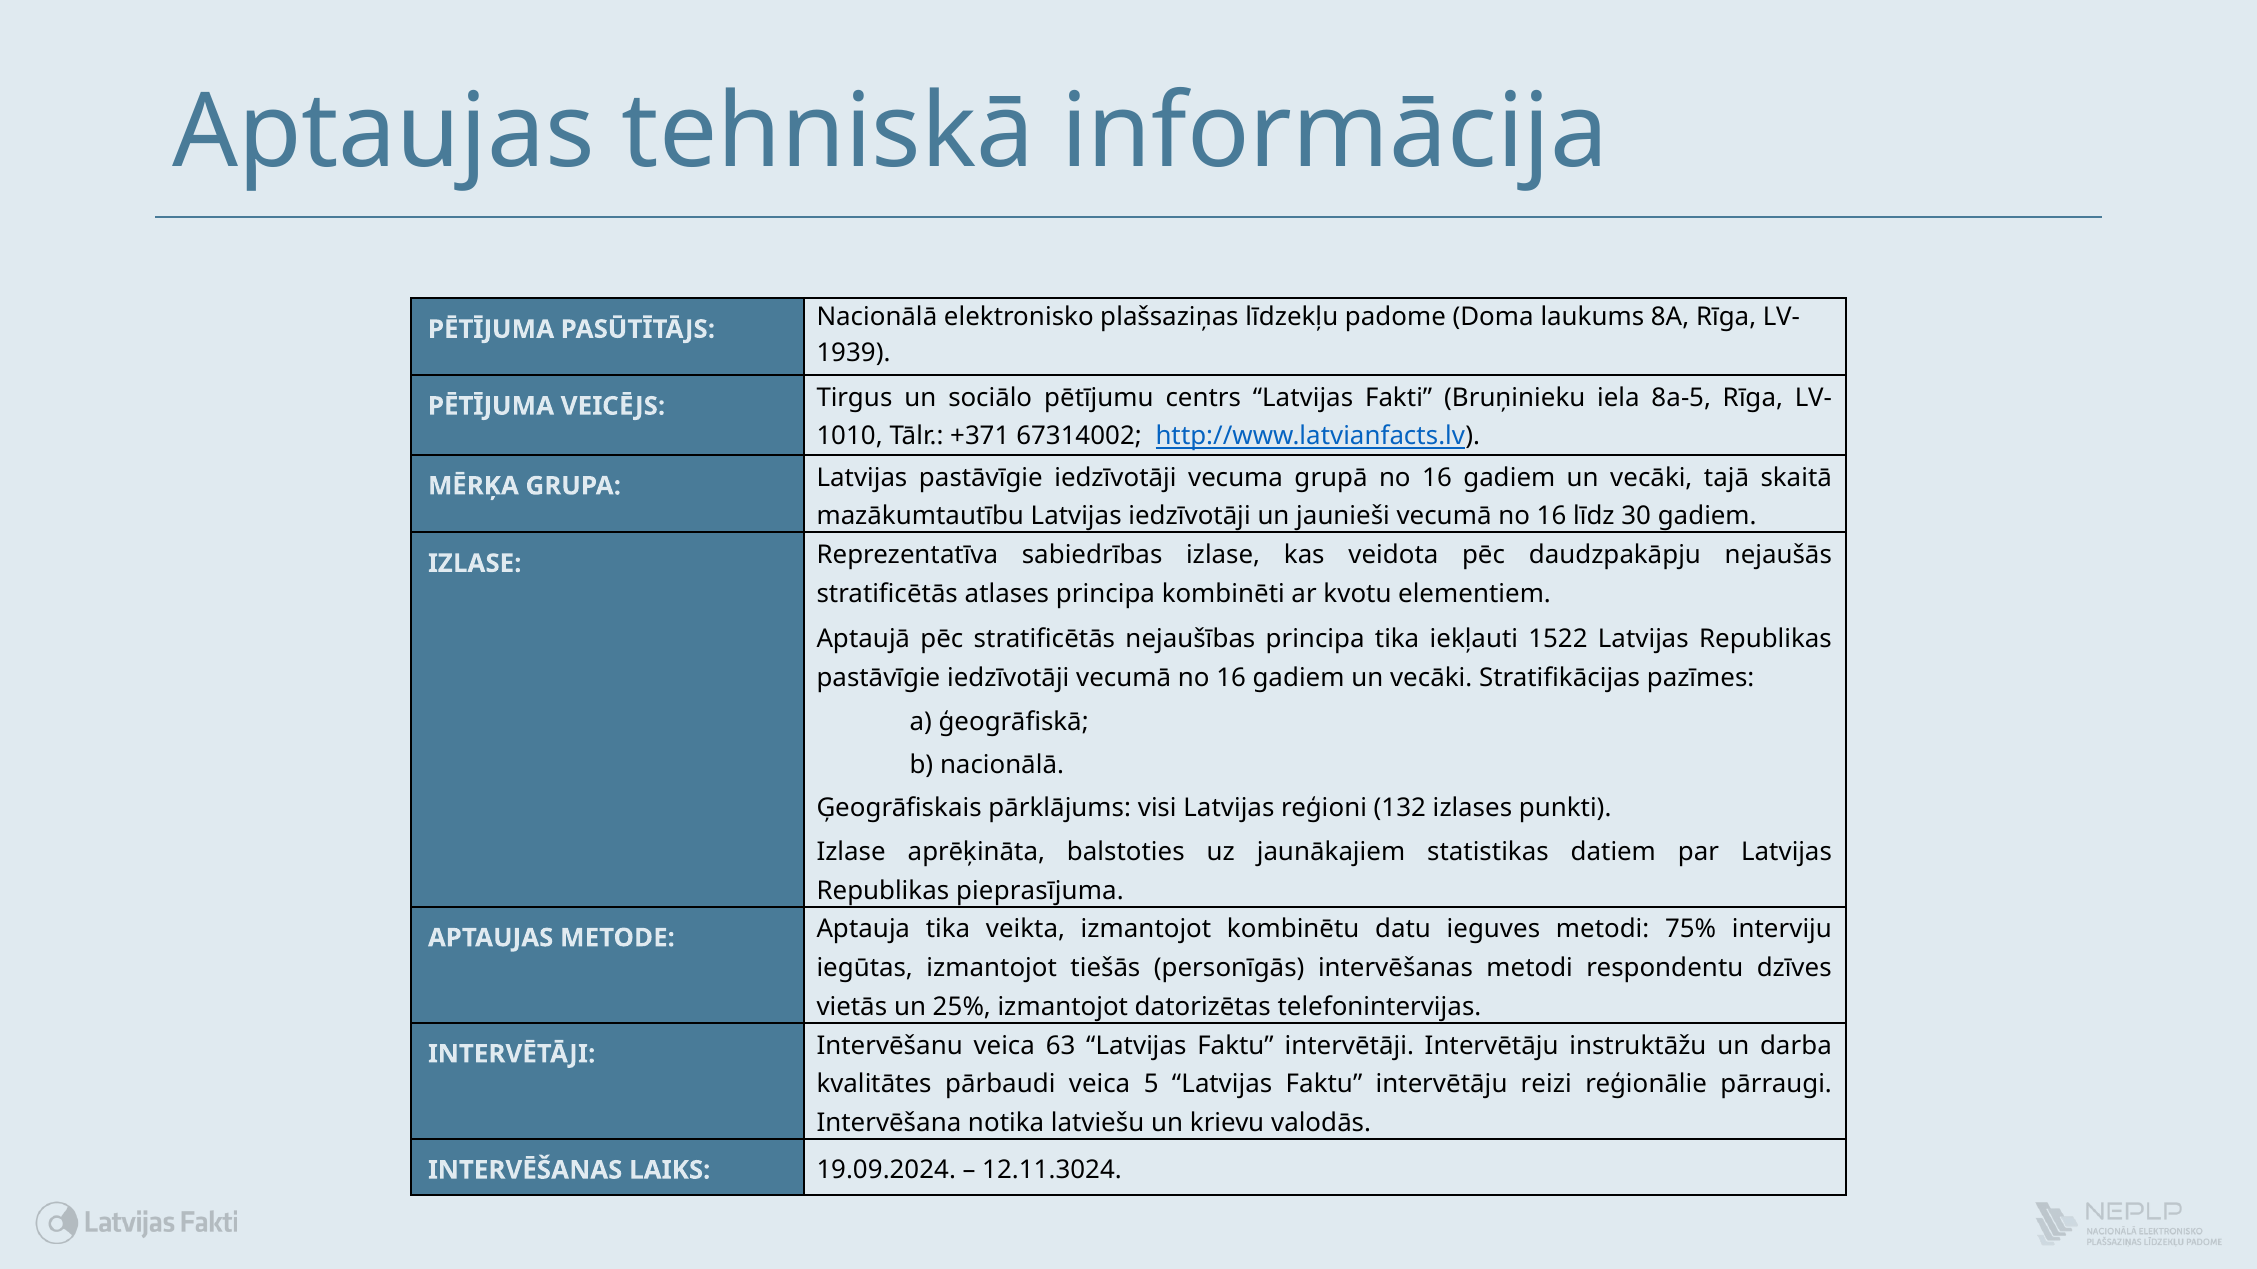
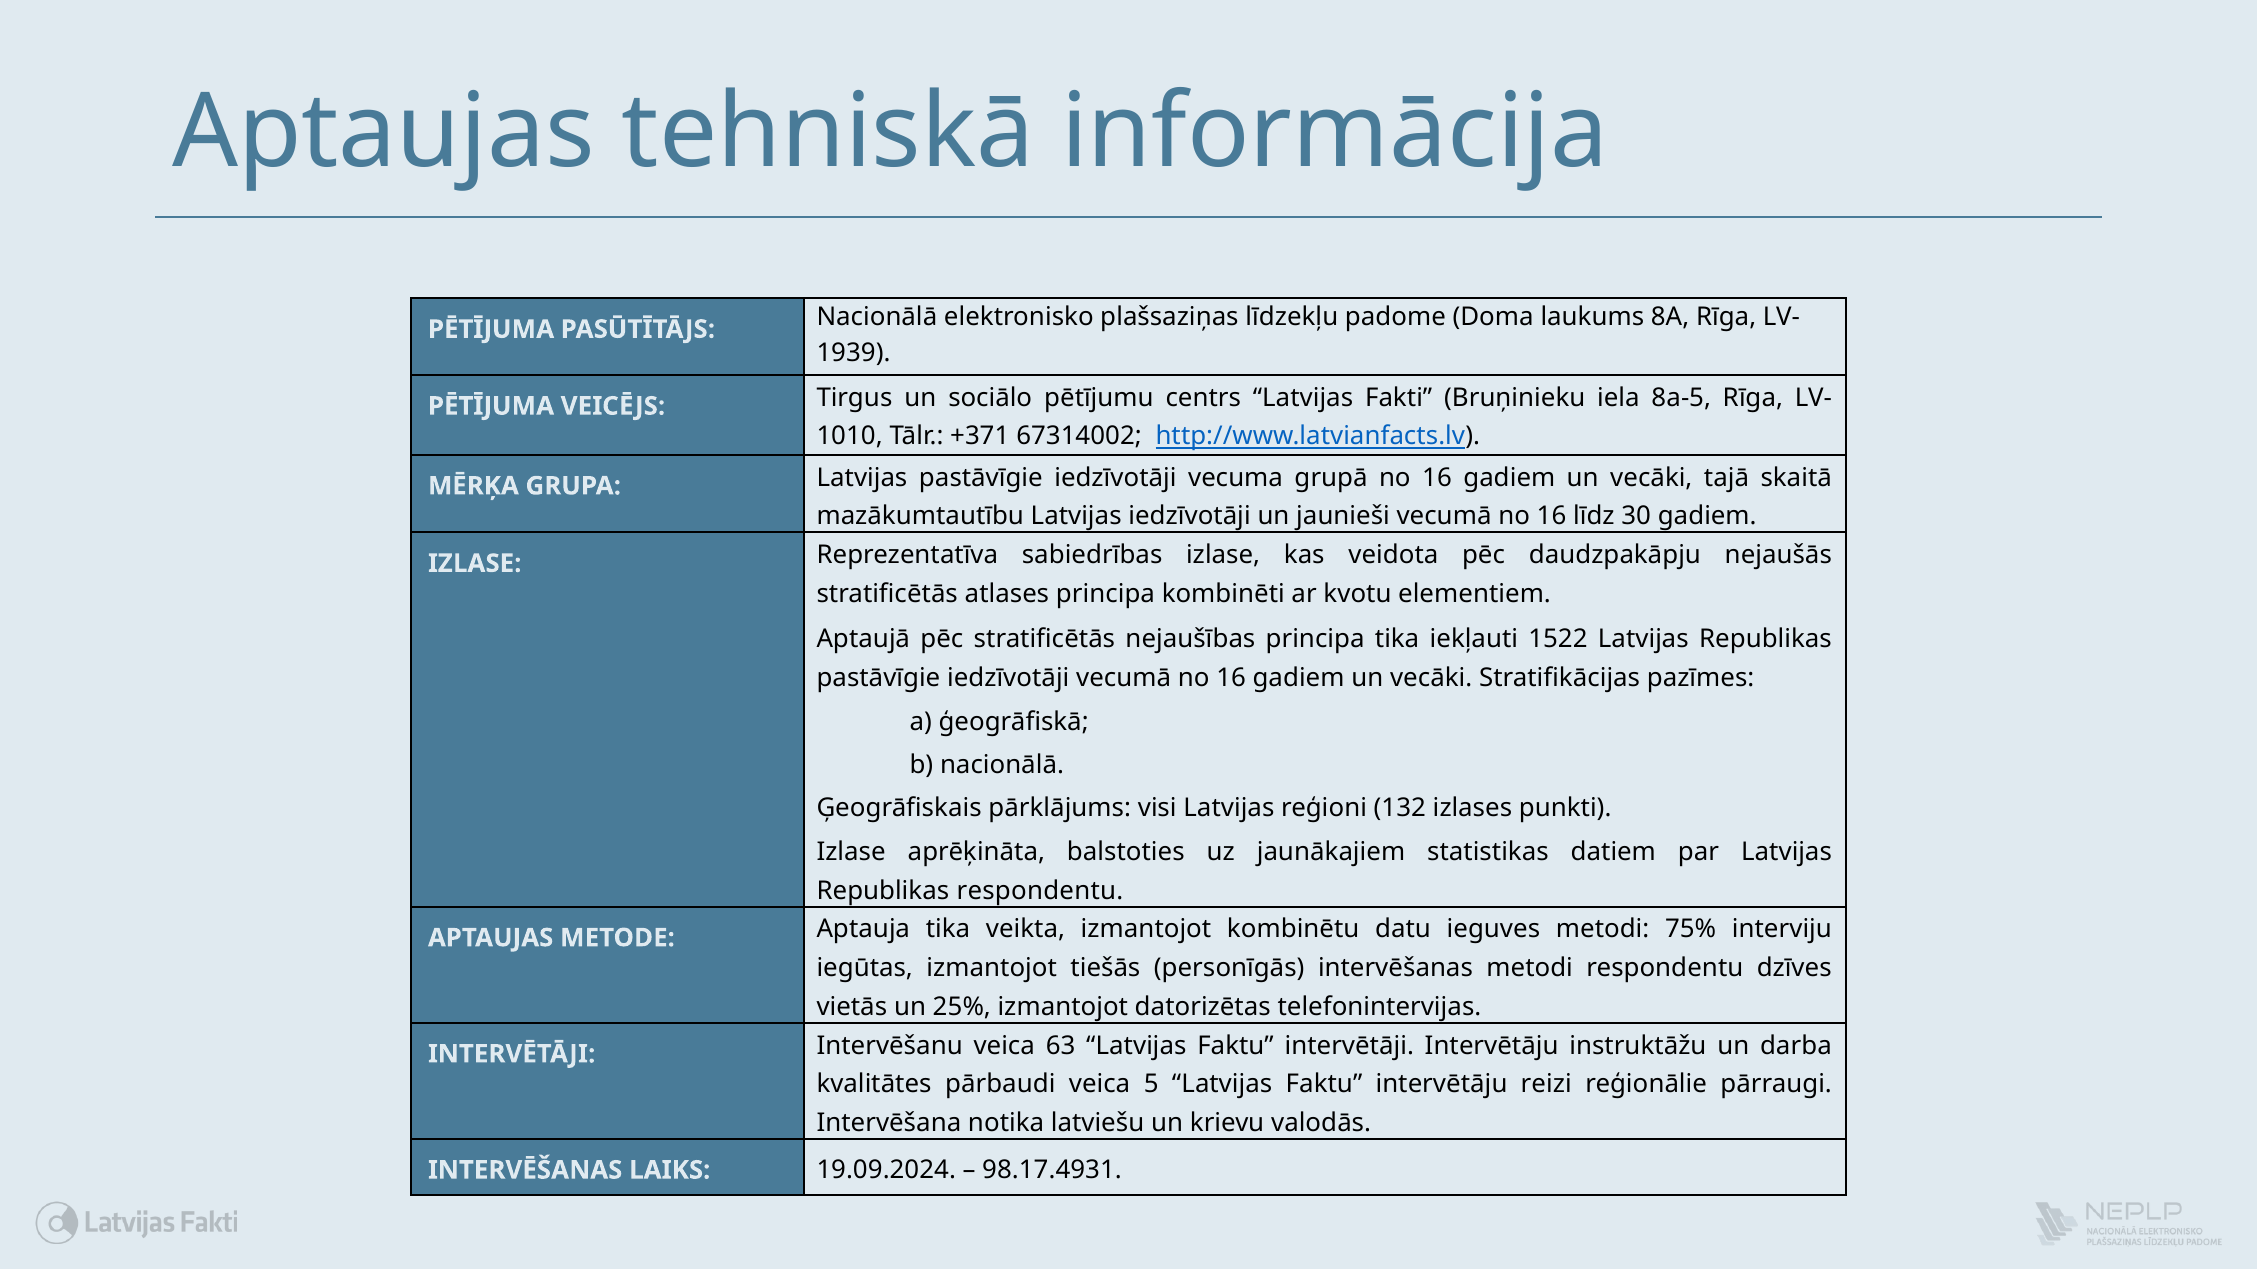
Republikas pieprasījuma: pieprasījuma -> respondentu
12.11.3024: 12.11.3024 -> 98.17.4931
